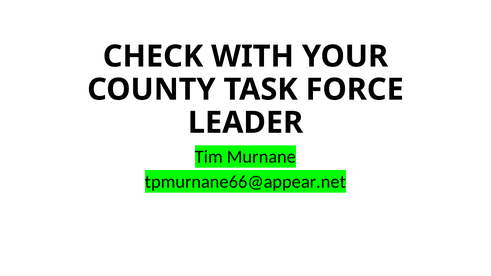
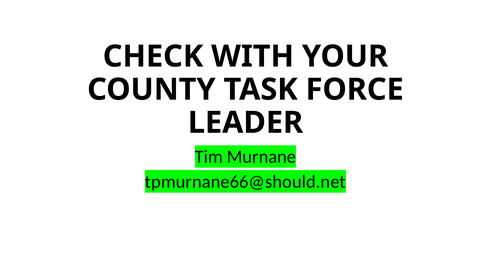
tpmurnane66@appear.net: tpmurnane66@appear.net -> tpmurnane66@should.net
